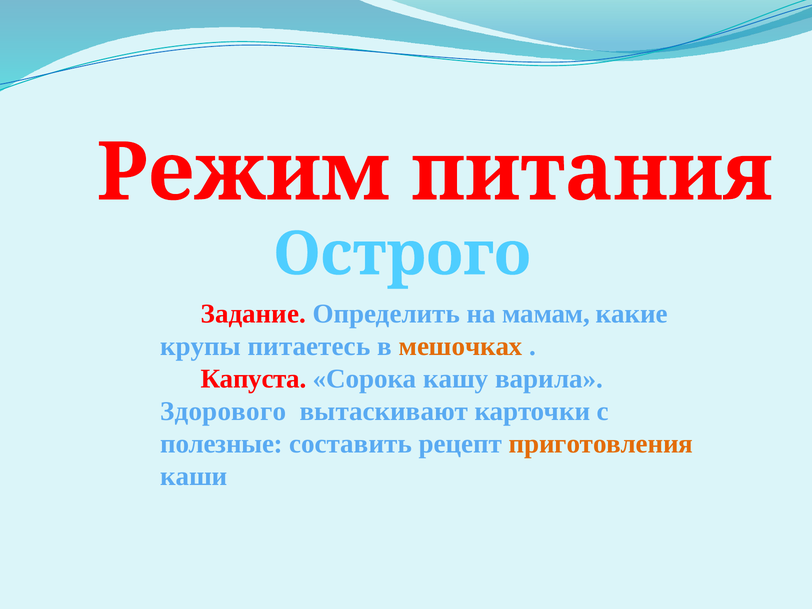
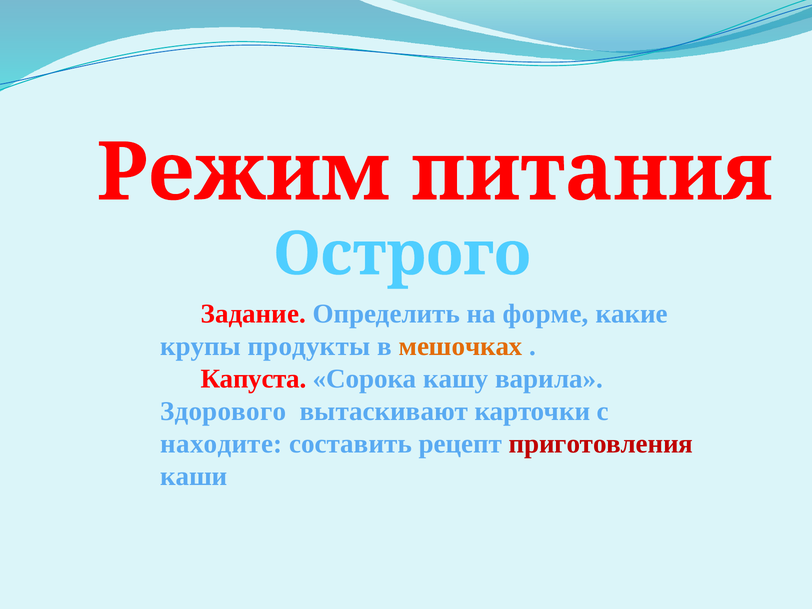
мамам: мамам -> форме
питаетесь: питаетесь -> продукты
полезные: полезные -> находите
приготовления colour: orange -> red
